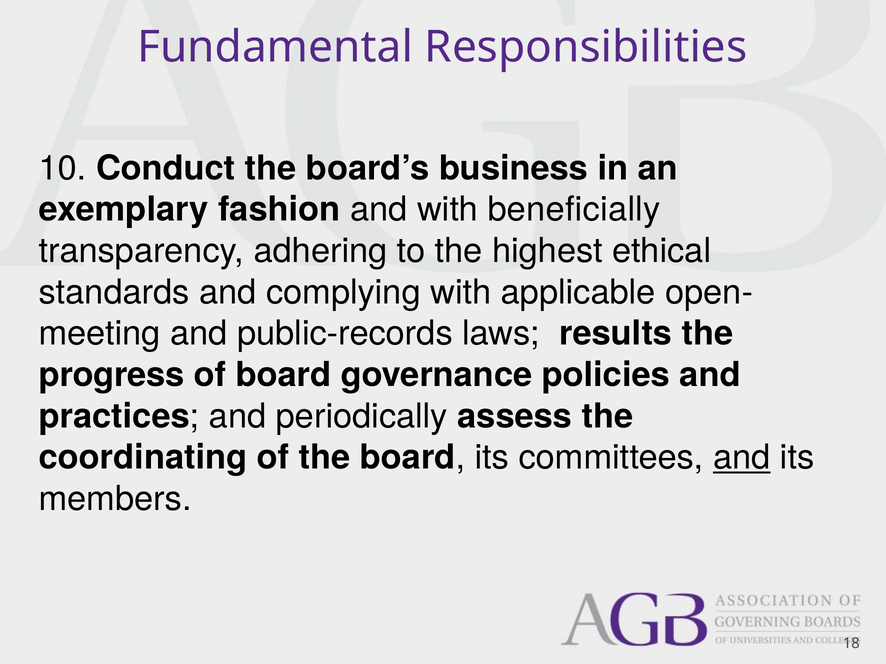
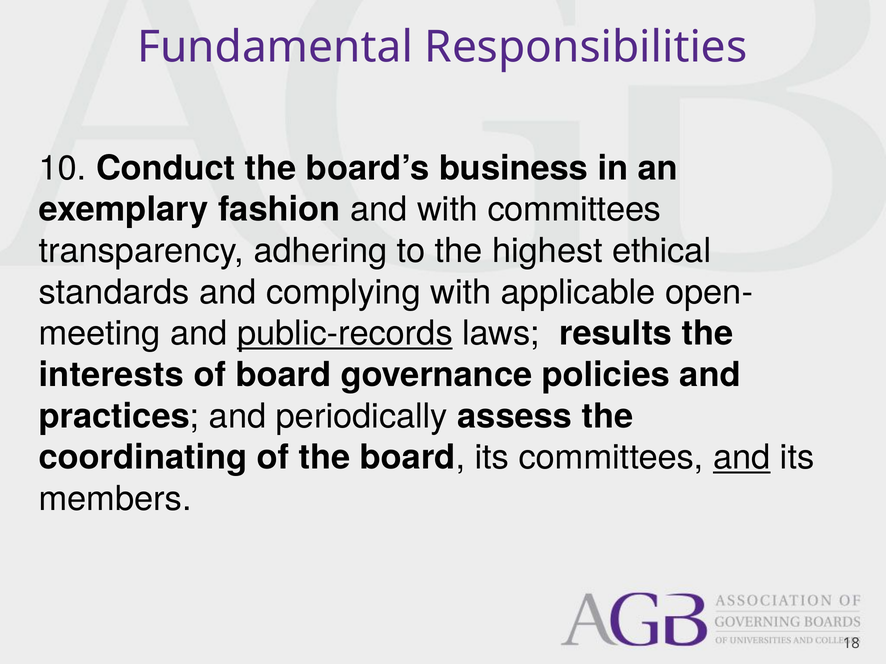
with beneficially: beneficially -> committees
public-records underline: none -> present
progress: progress -> interests
